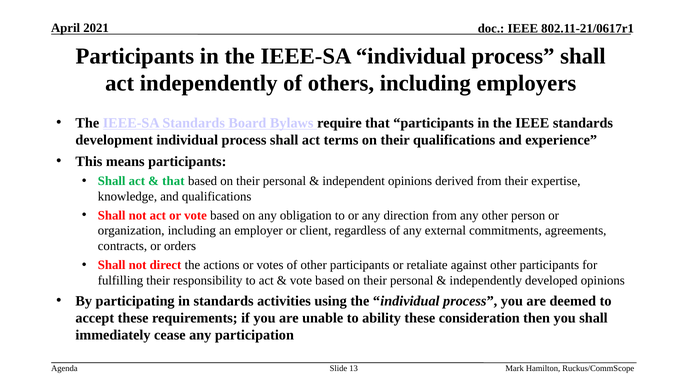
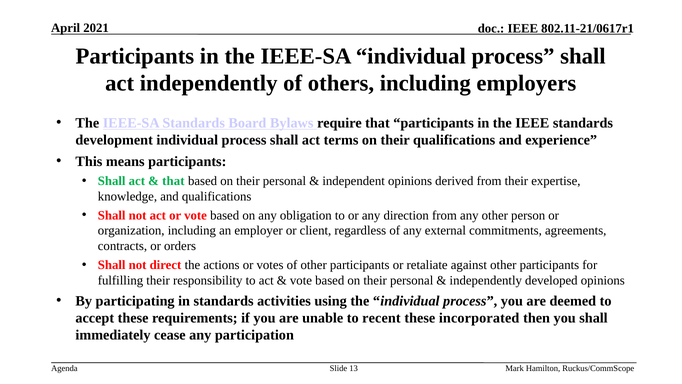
ability: ability -> recent
consideration: consideration -> incorporated
